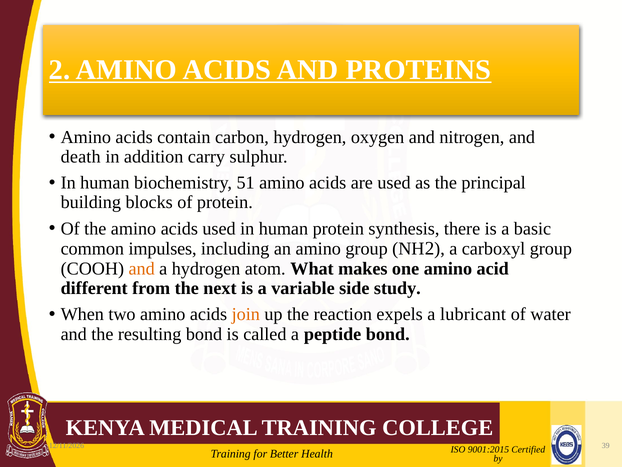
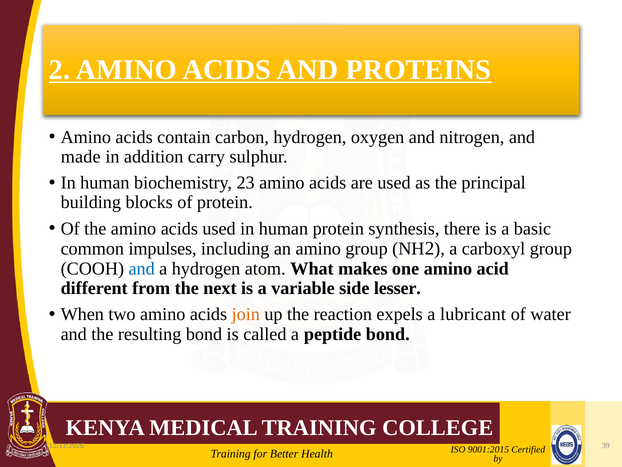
death: death -> made
51: 51 -> 23
and at (142, 268) colour: orange -> blue
study: study -> lesser
